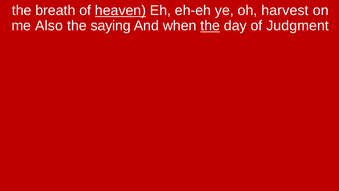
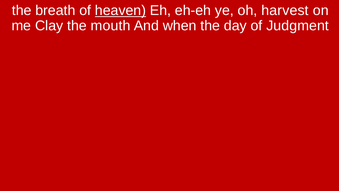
Also: Also -> Clay
saying: saying -> mouth
the at (210, 26) underline: present -> none
